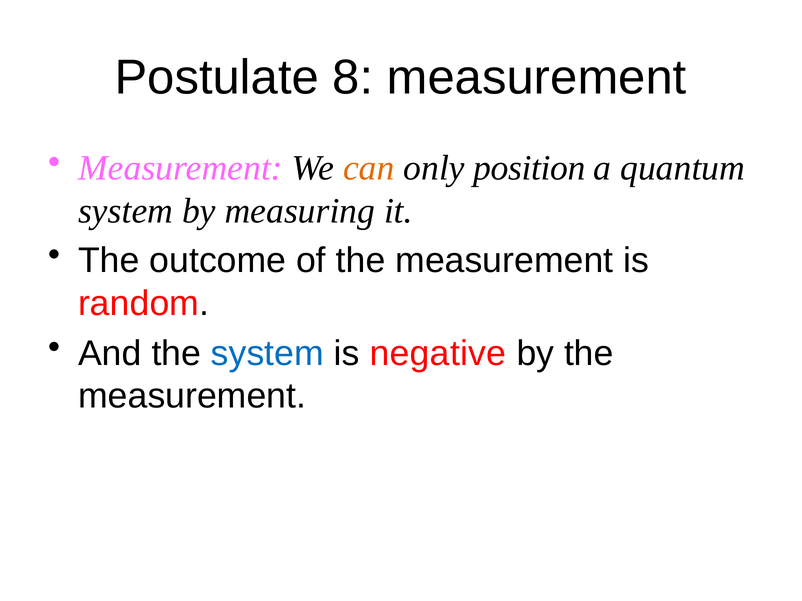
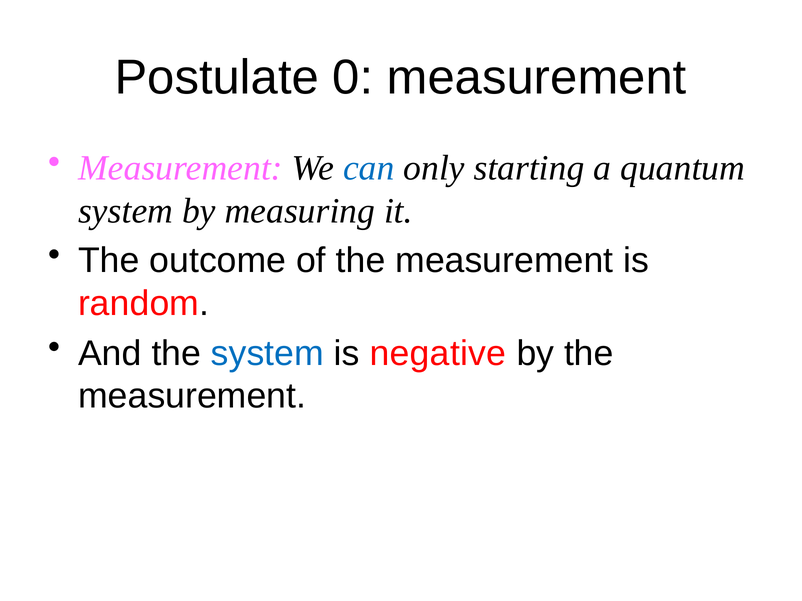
8: 8 -> 0
can colour: orange -> blue
position: position -> starting
